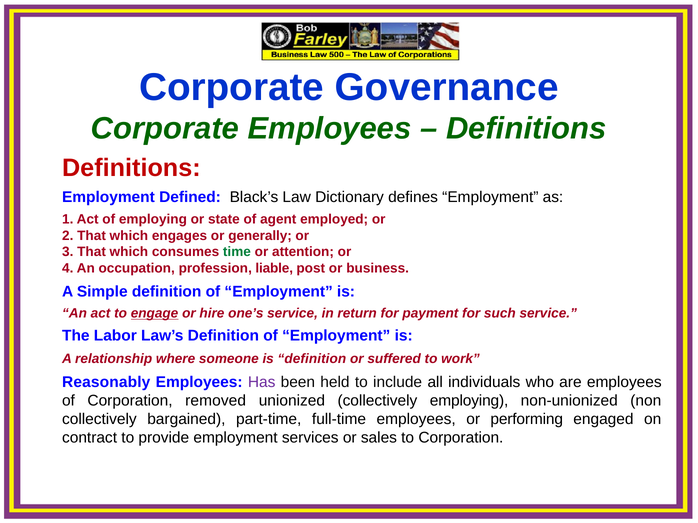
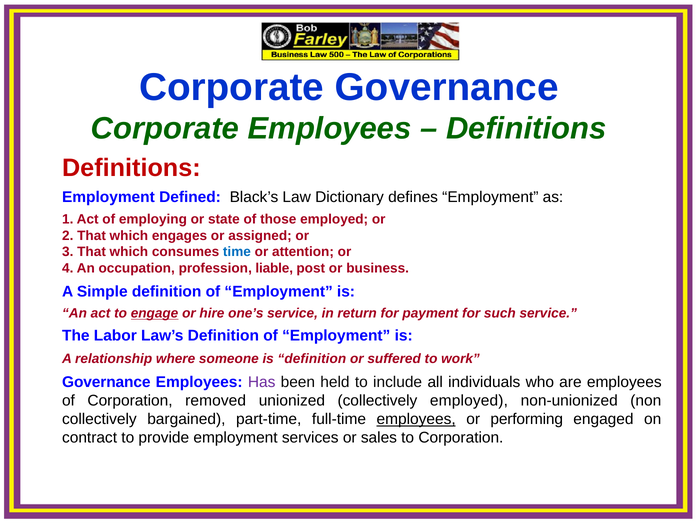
agent: agent -> those
generally: generally -> assigned
time colour: green -> blue
Reasonably at (106, 382): Reasonably -> Governance
collectively employing: employing -> employed
employees at (416, 420) underline: none -> present
